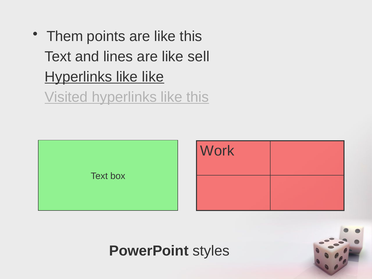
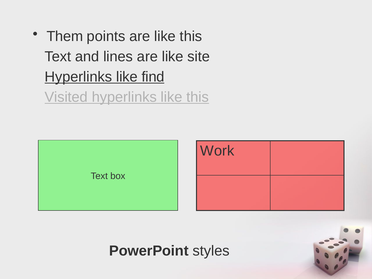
sell: sell -> site
like like: like -> find
